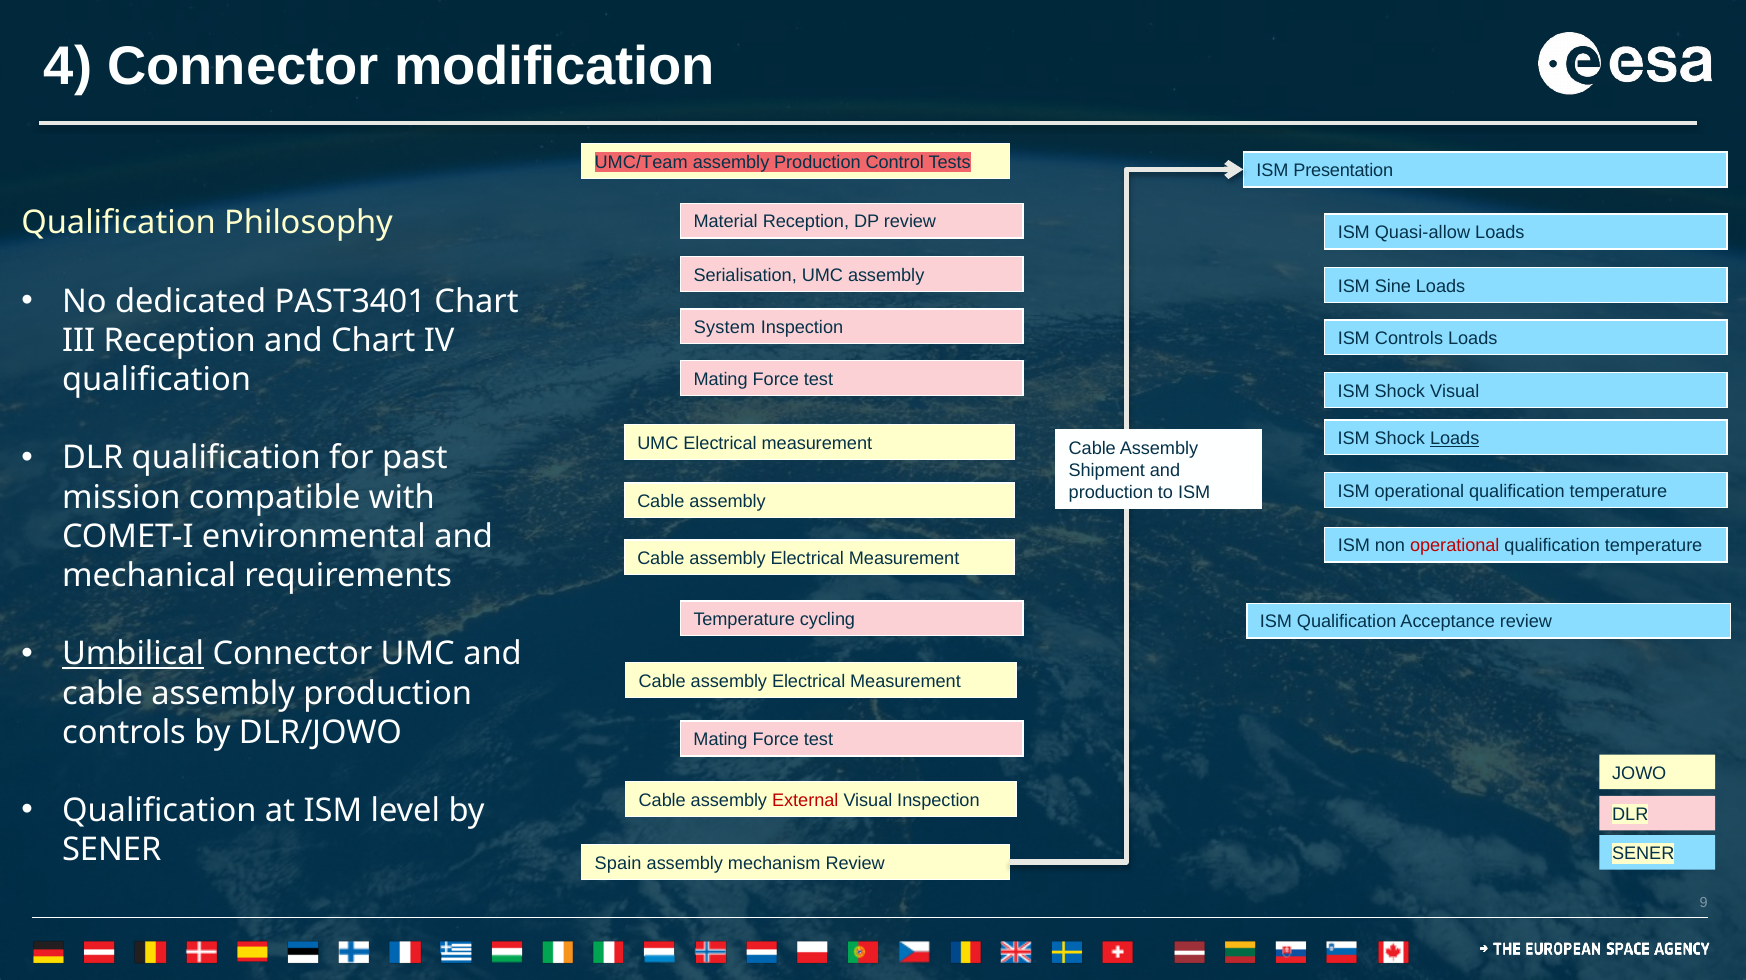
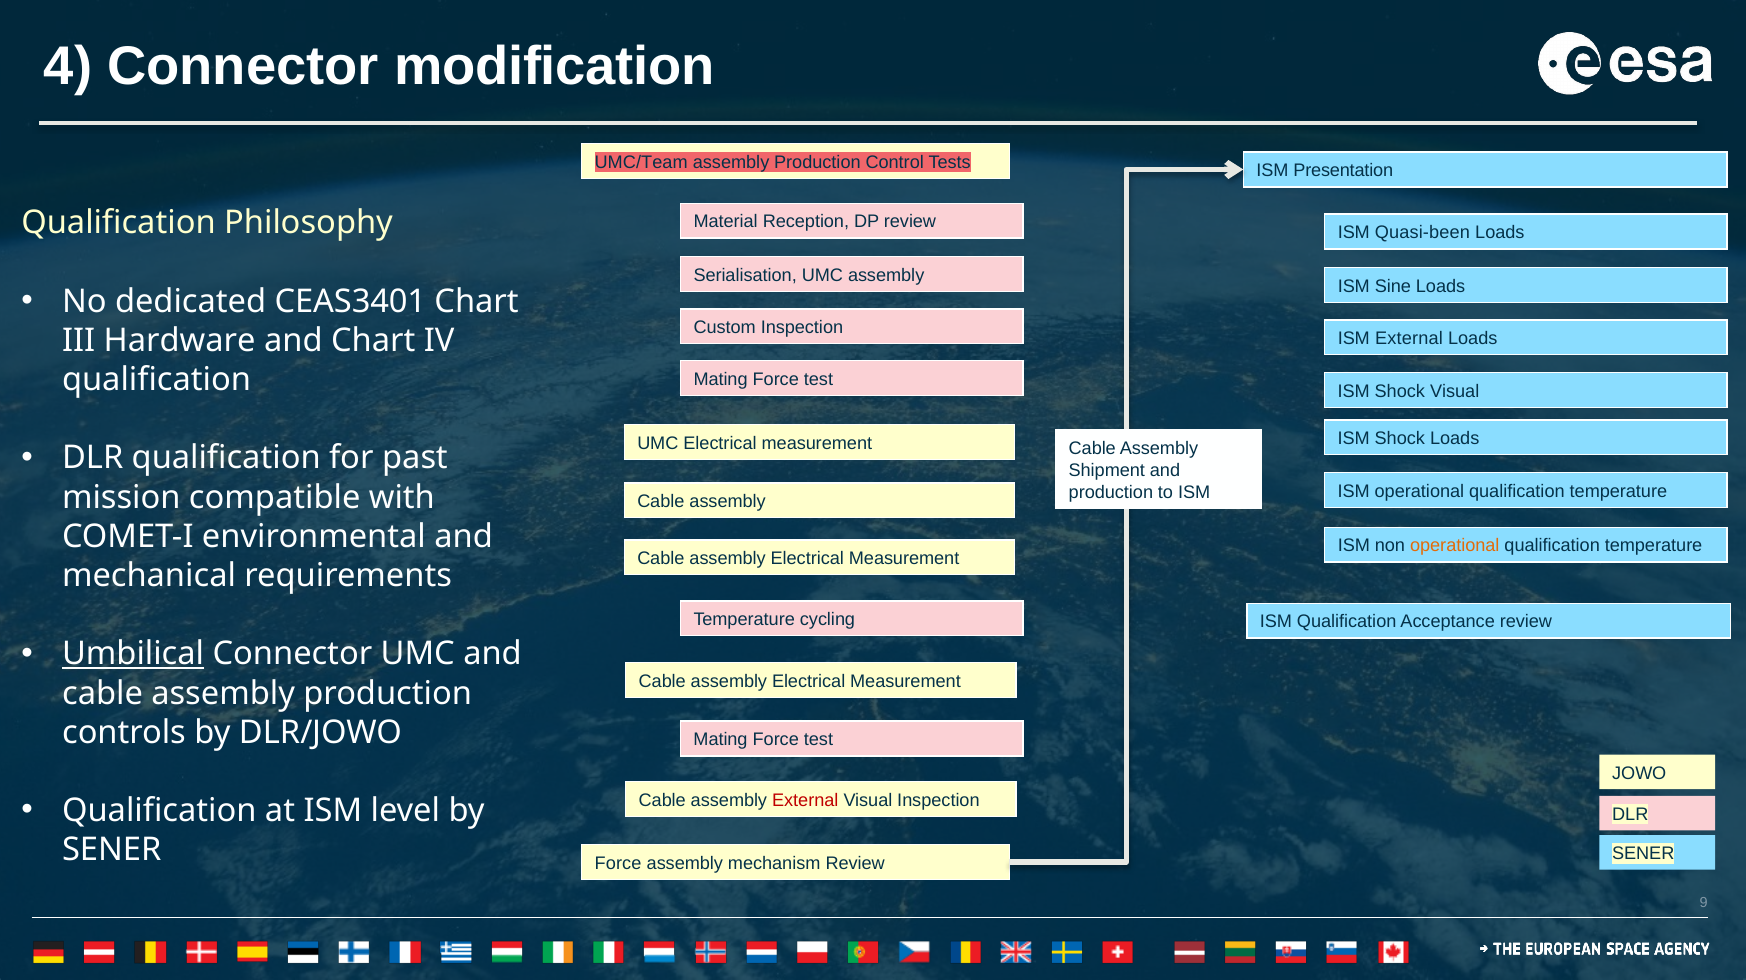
Quasi-allow: Quasi-allow -> Quasi-been
PAST3401: PAST3401 -> CEAS3401
System: System -> Custom
ISM Controls: Controls -> External
III Reception: Reception -> Hardware
Loads at (1455, 438) underline: present -> none
operational at (1455, 546) colour: red -> orange
Spain at (618, 863): Spain -> Force
